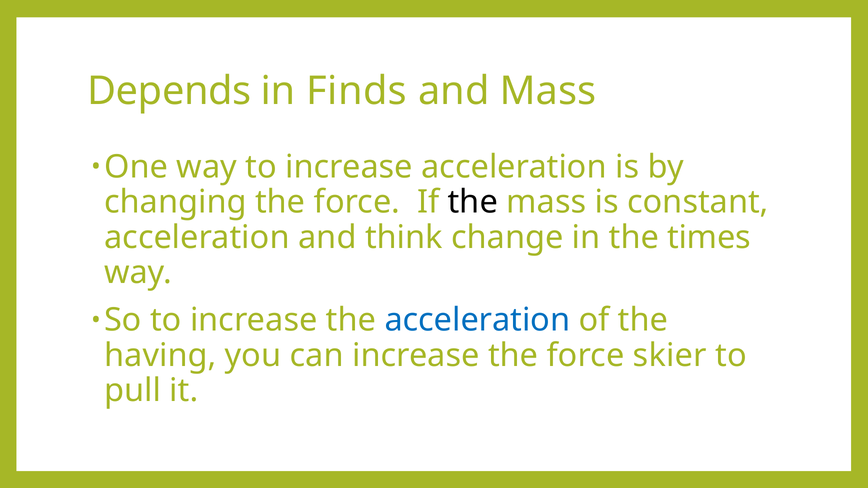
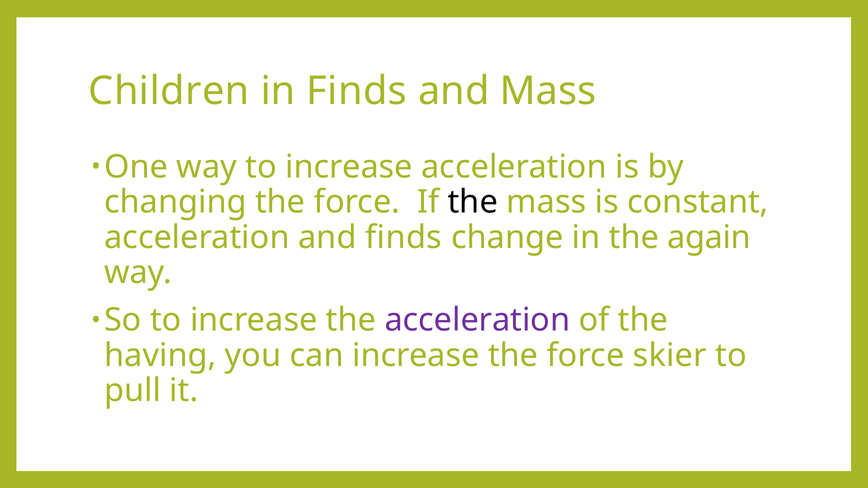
Depends: Depends -> Children
and think: think -> finds
times: times -> again
acceleration at (477, 320) colour: blue -> purple
